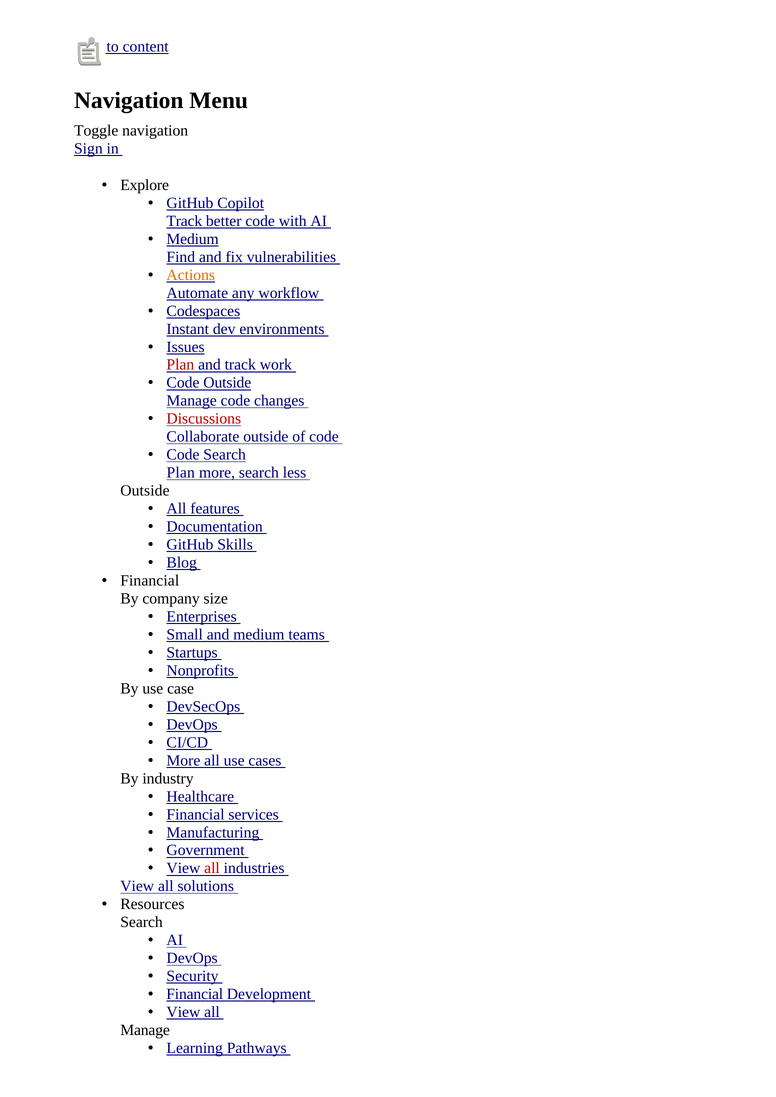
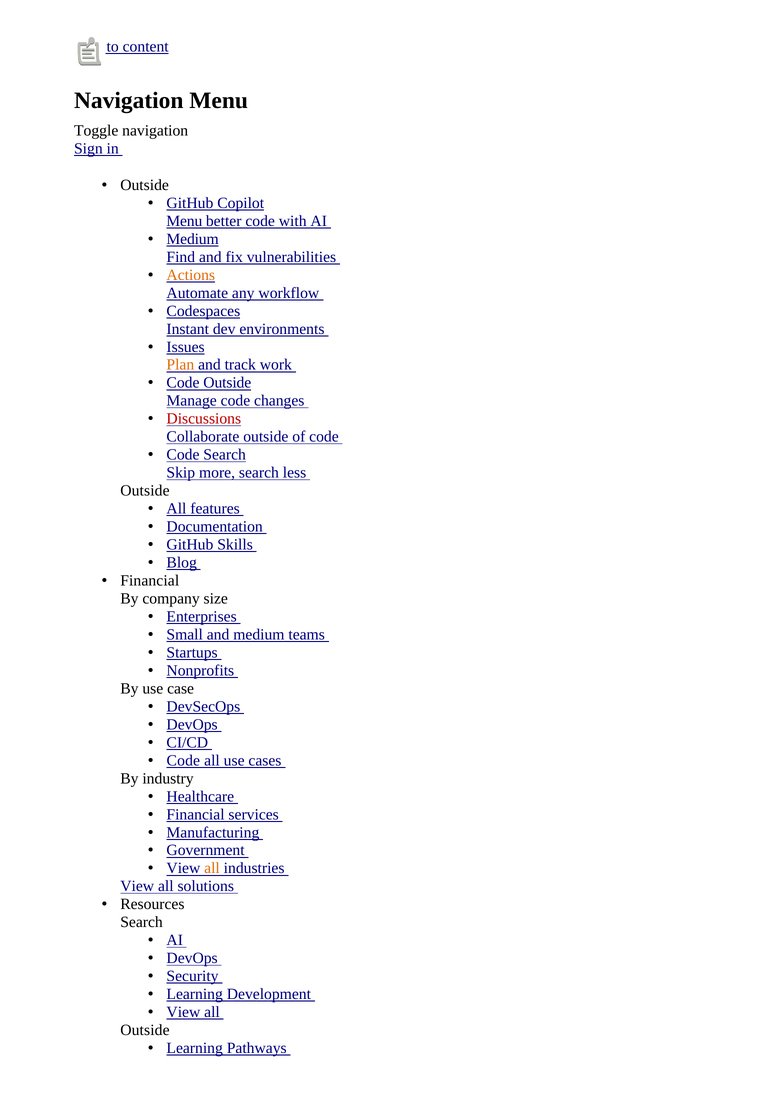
Explore at (145, 185): Explore -> Outside
Track at (184, 221): Track -> Menu
Plan at (180, 365) colour: red -> orange
Plan at (181, 473): Plan -> Skip
More at (183, 761): More -> Code
all at (212, 869) colour: red -> orange
Financial at (195, 995): Financial -> Learning
Manage at (145, 1031): Manage -> Outside
